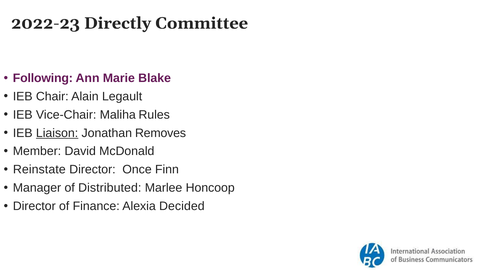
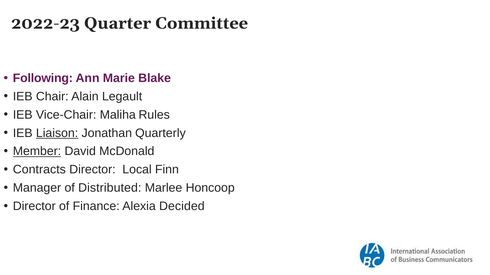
Directly: Directly -> Quarter
Removes: Removes -> Quarterly
Member underline: none -> present
Reinstate: Reinstate -> Contracts
Once: Once -> Local
